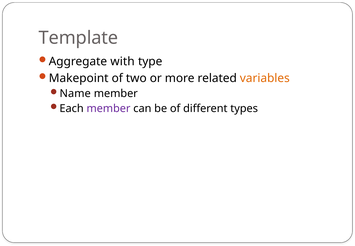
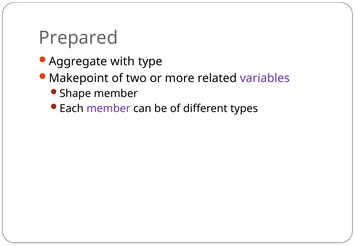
Template: Template -> Prepared
variables colour: orange -> purple
Name: Name -> Shape
